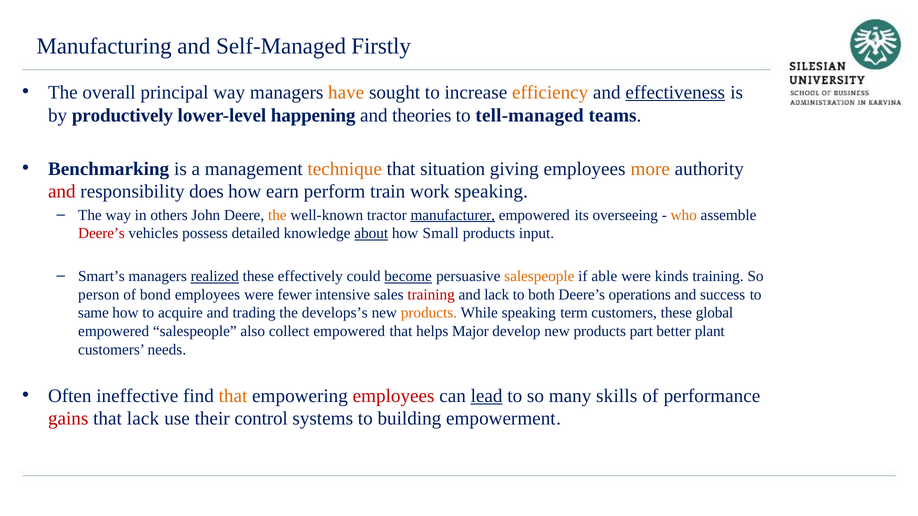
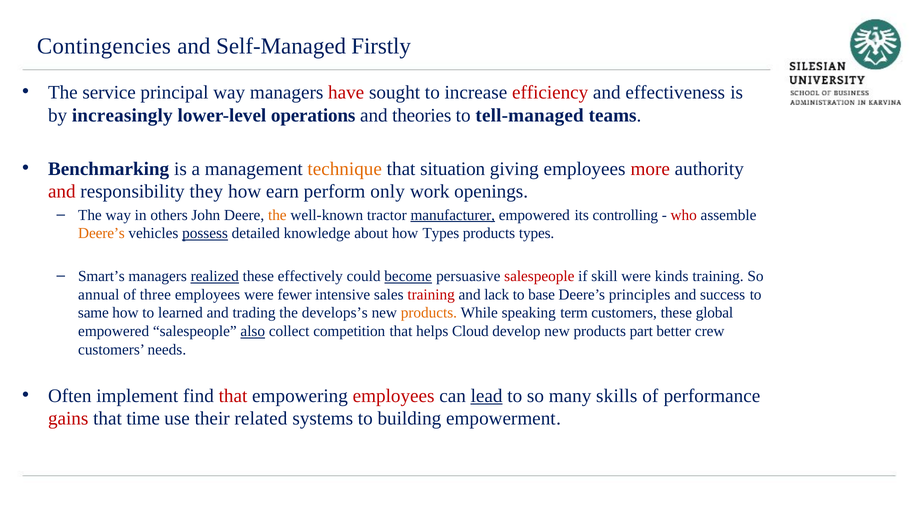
Manufacturing: Manufacturing -> Contingencies
overall: overall -> service
have colour: orange -> red
efficiency colour: orange -> red
effectiveness underline: present -> none
productively: productively -> increasingly
happening: happening -> operations
more colour: orange -> red
does: does -> they
train: train -> only
work speaking: speaking -> openings
overseeing: overseeing -> controlling
who colour: orange -> red
Deere’s at (101, 234) colour: red -> orange
possess underline: none -> present
about underline: present -> none
how Small: Small -> Types
products input: input -> types
salespeople at (539, 276) colour: orange -> red
able: able -> skill
person: person -> annual
bond: bond -> three
both: both -> base
operations: operations -> principles
acquire: acquire -> learned
also underline: none -> present
collect empowered: empowered -> competition
Major: Major -> Cloud
plant: plant -> crew
ineffective: ineffective -> implement
that at (233, 396) colour: orange -> red
that lack: lack -> time
control: control -> related
